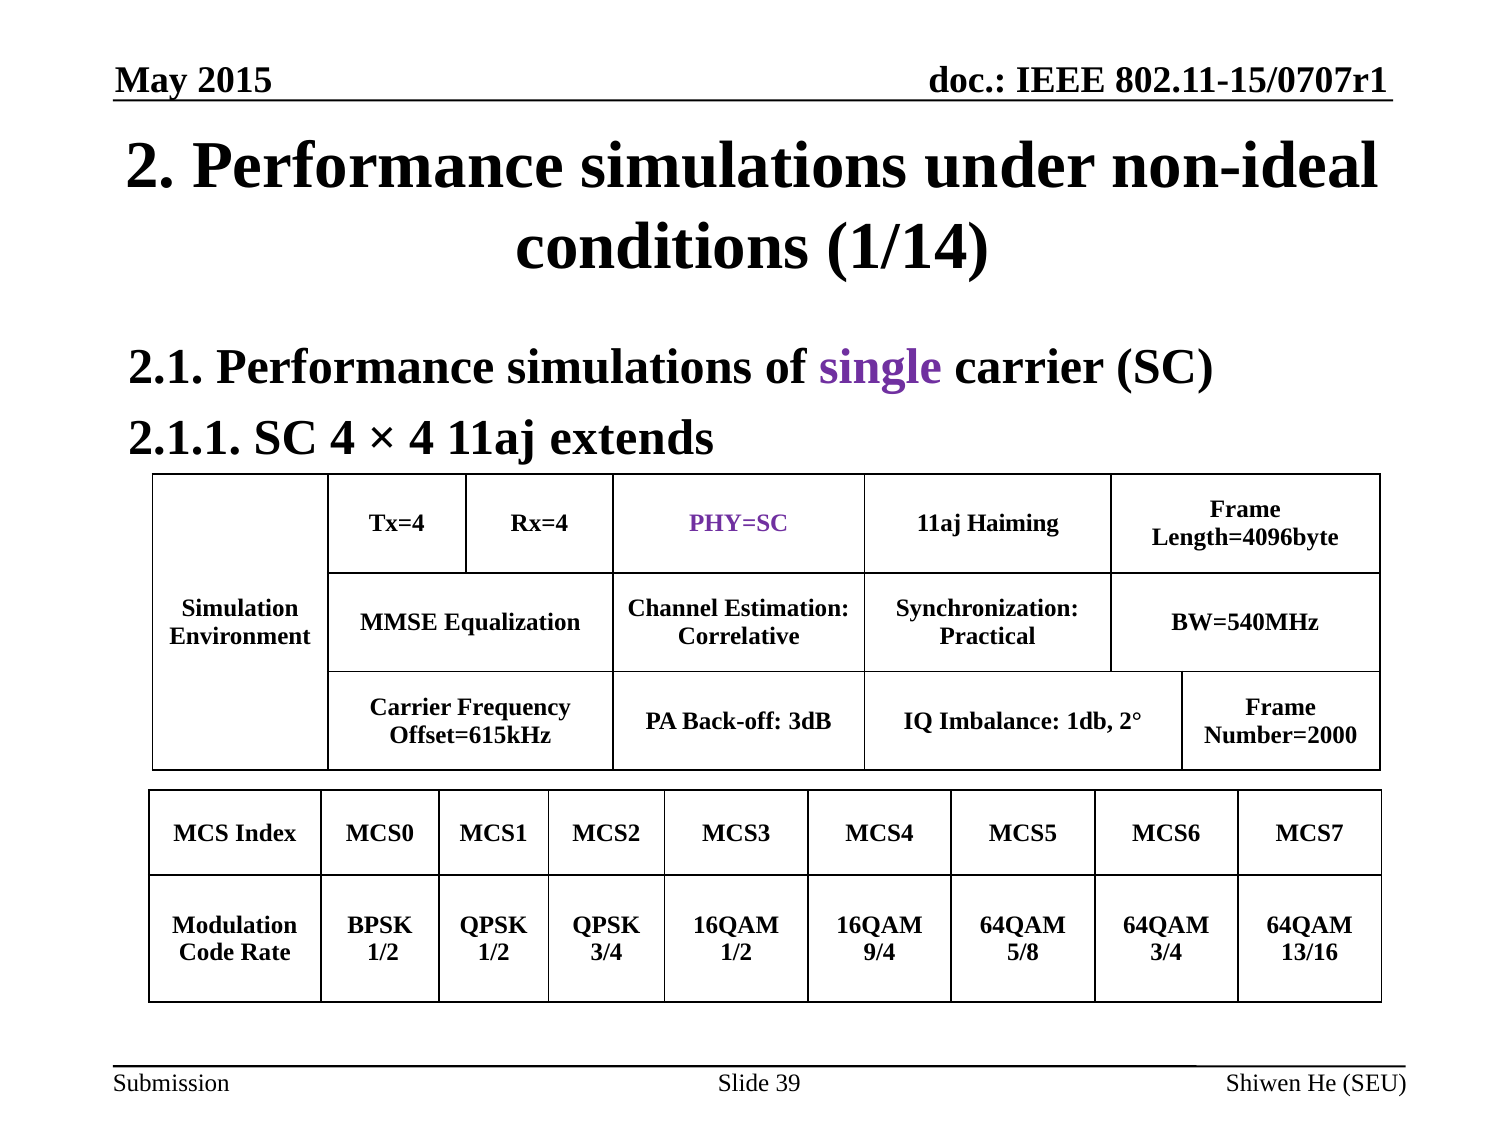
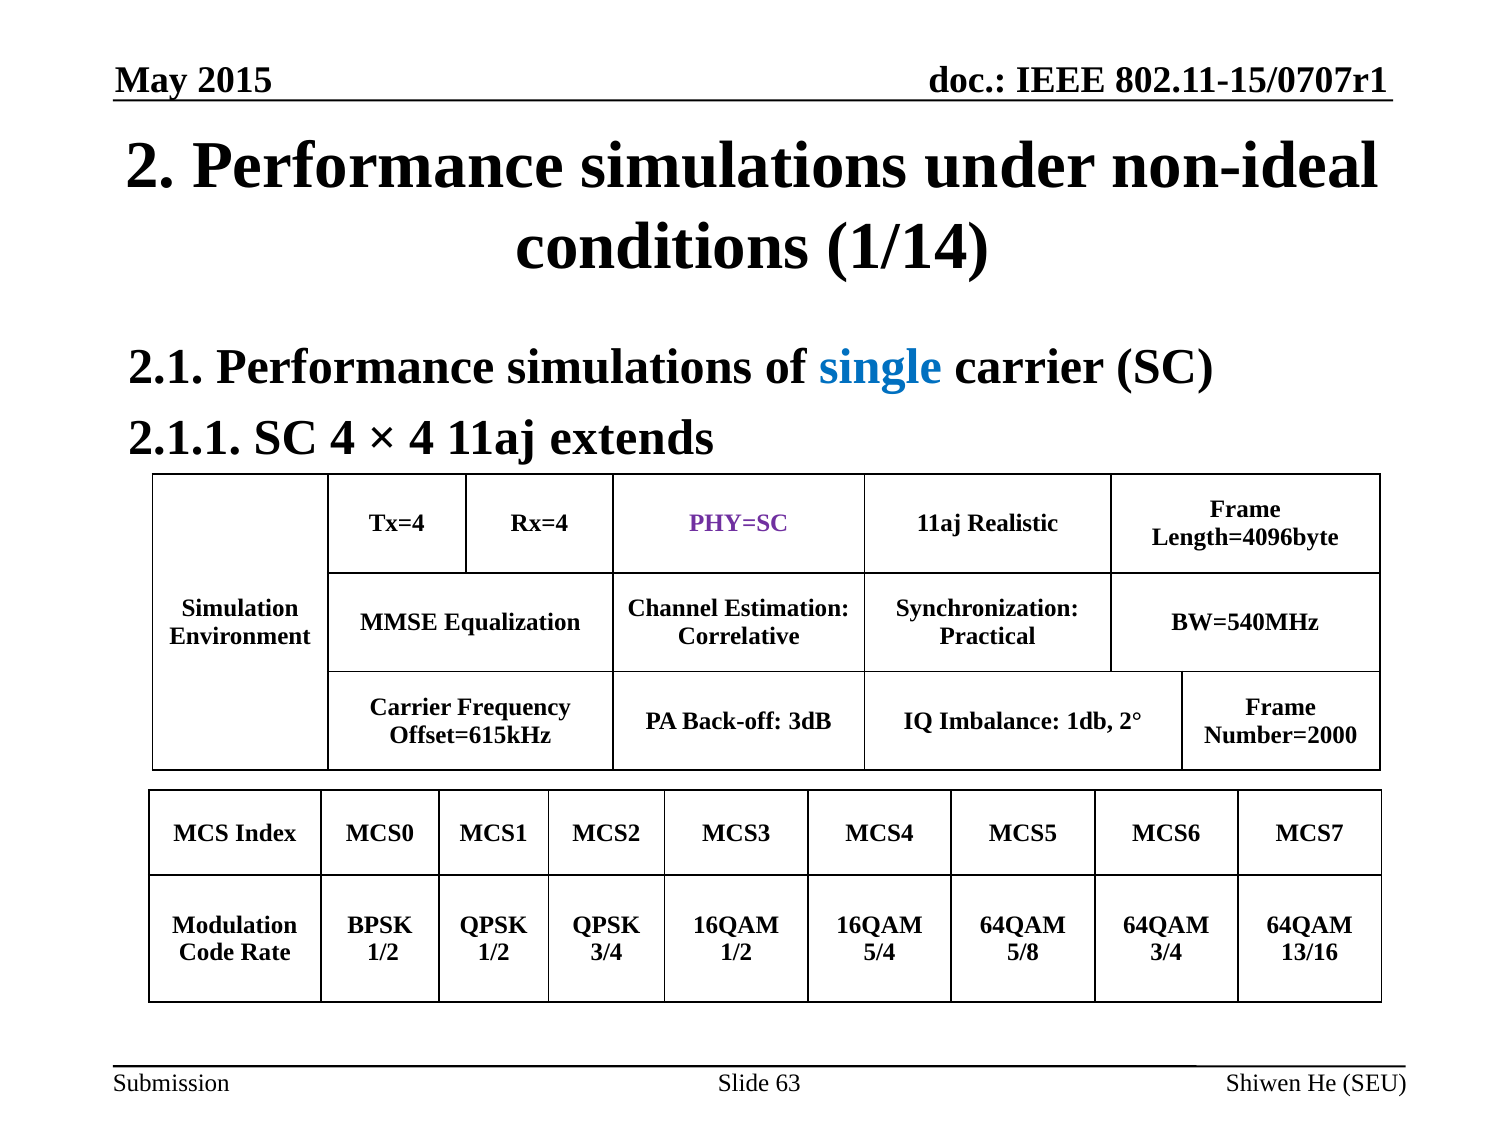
single colour: purple -> blue
Haiming: Haiming -> Realistic
9/4: 9/4 -> 5/4
39: 39 -> 63
